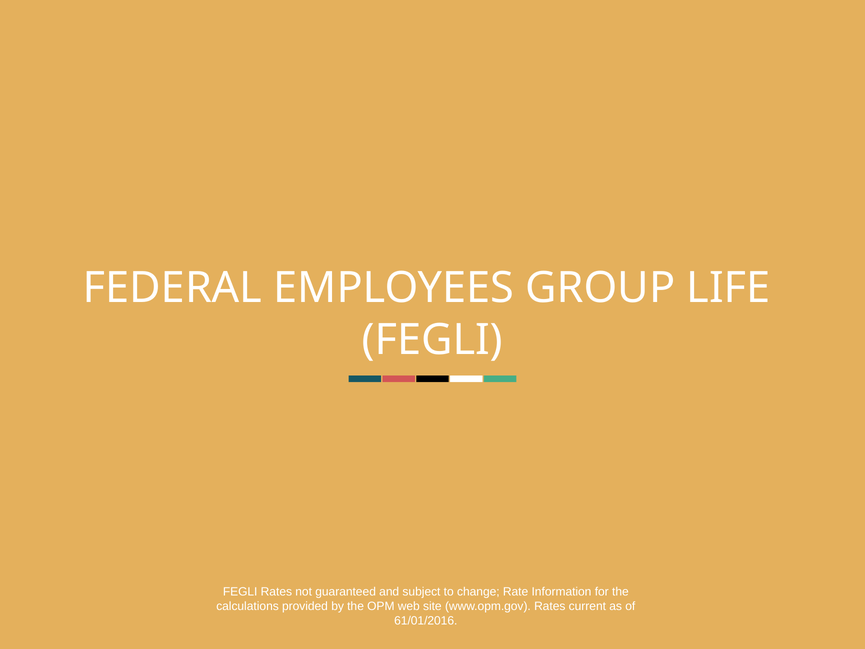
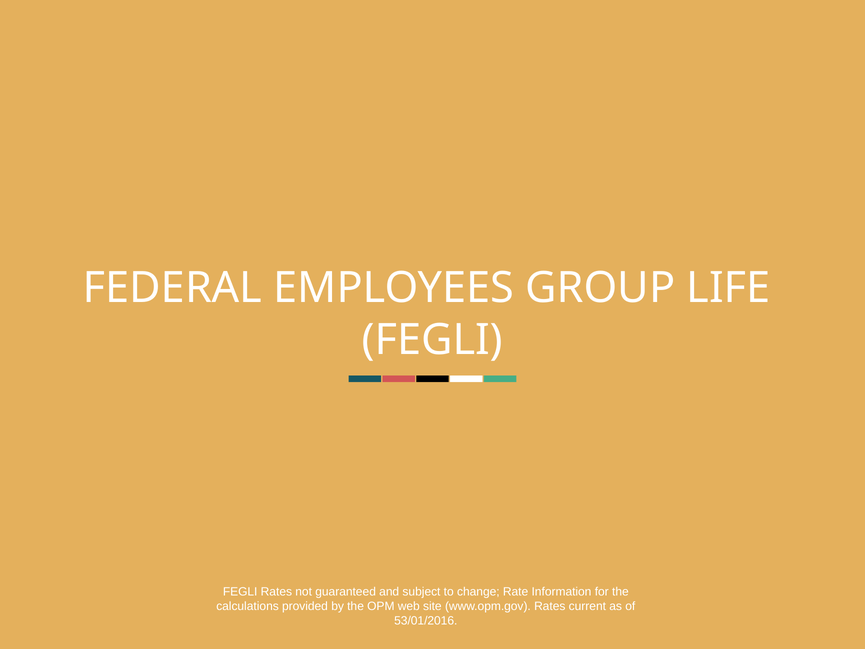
61/01/2016: 61/01/2016 -> 53/01/2016
